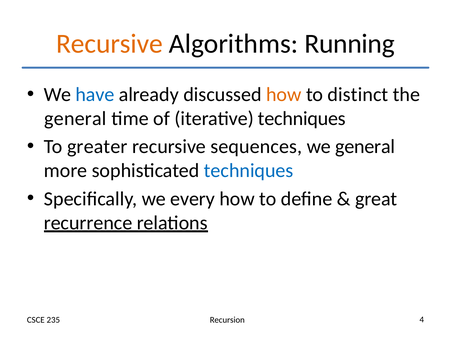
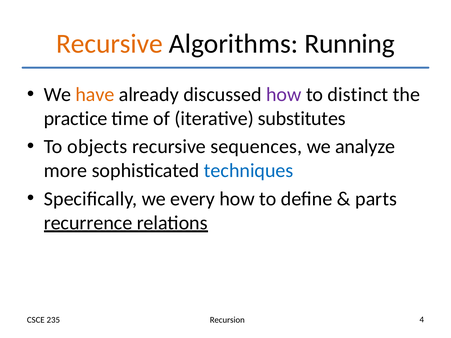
have colour: blue -> orange
how at (284, 95) colour: orange -> purple
general at (75, 119): general -> practice
iterative techniques: techniques -> substitutes
greater: greater -> objects
we general: general -> analyze
great: great -> parts
